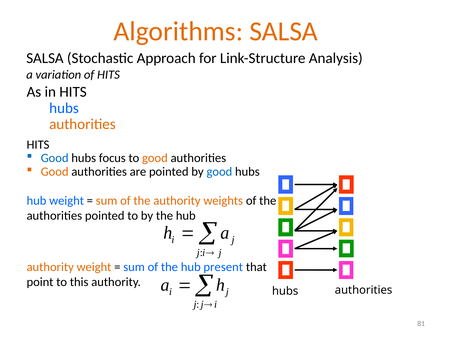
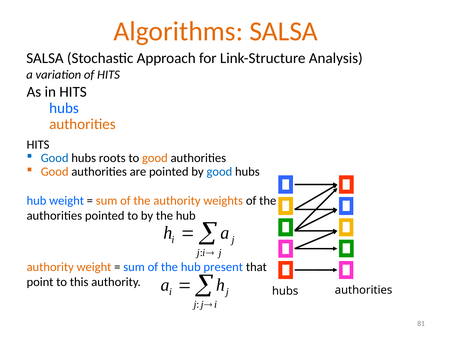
focus: focus -> roots
